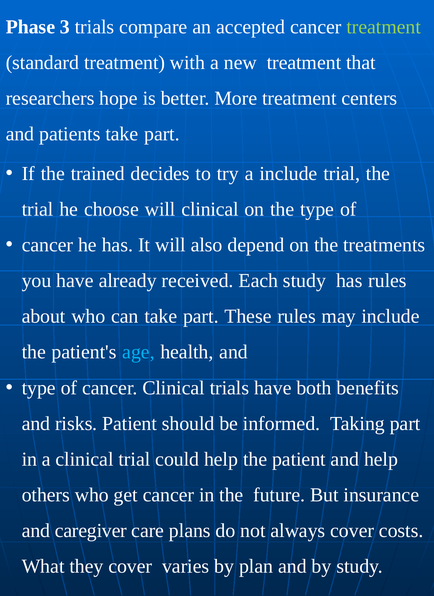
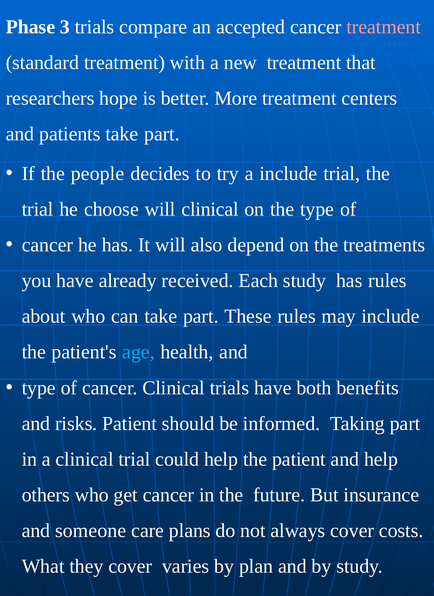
treatment at (384, 27) colour: light green -> pink
trained: trained -> people
caregiver: caregiver -> someone
